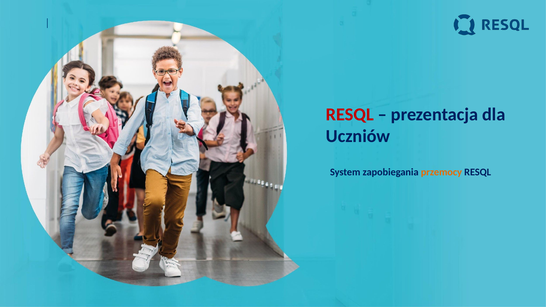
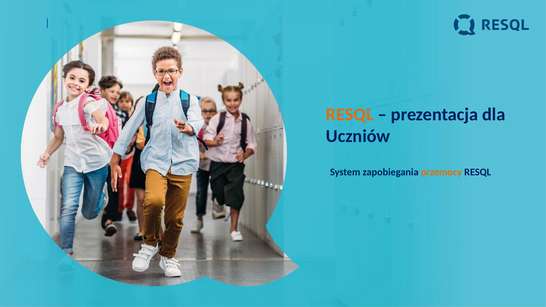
RESQL at (350, 115) colour: red -> orange
